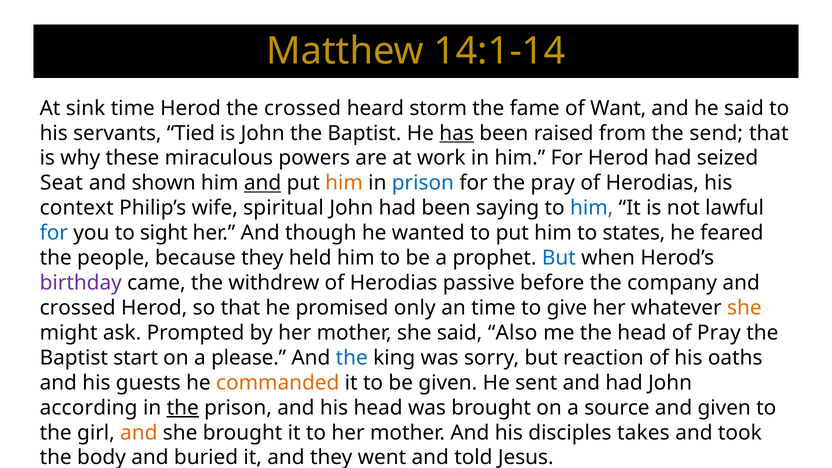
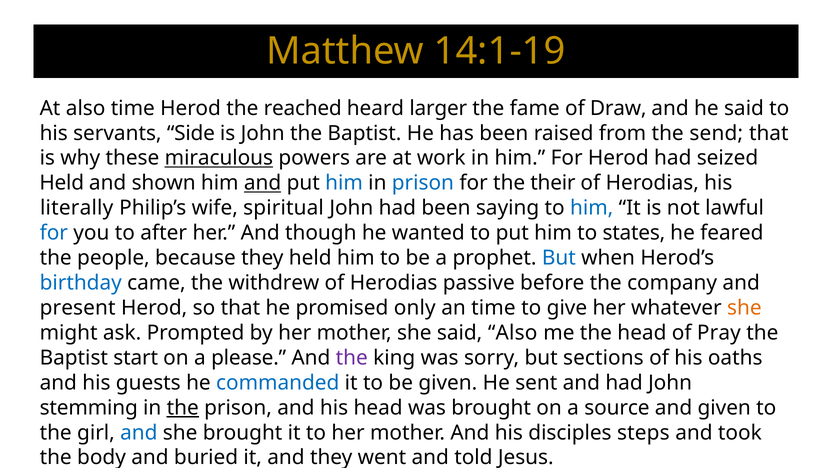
14:1-14: 14:1-14 -> 14:1-19
At sink: sink -> also
the crossed: crossed -> reached
storm: storm -> larger
Want: Want -> Draw
Tied: Tied -> Side
has underline: present -> none
miraculous underline: none -> present
Seat at (62, 183): Seat -> Held
him at (344, 183) colour: orange -> blue
the pray: pray -> their
context: context -> literally
sight: sight -> after
birthday colour: purple -> blue
crossed at (78, 308): crossed -> present
the at (352, 358) colour: blue -> purple
reaction: reaction -> sections
commanded colour: orange -> blue
according: according -> stemming
and at (139, 433) colour: orange -> blue
takes: takes -> steps
